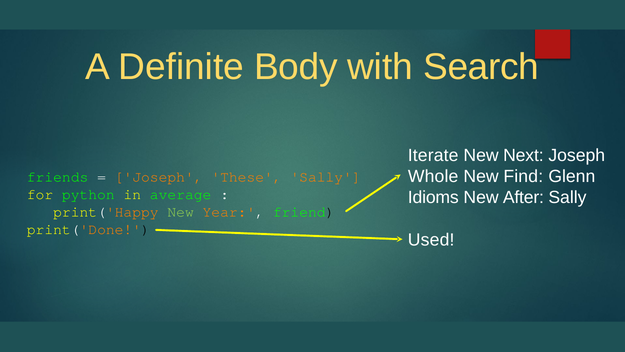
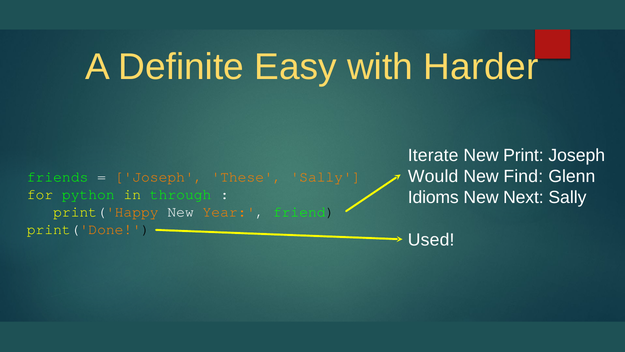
Body: Body -> Easy
Search: Search -> Harder
Next: Next -> Print
Whole: Whole -> Would
average: average -> through
After: After -> Next
New at (181, 212) colour: light green -> white
